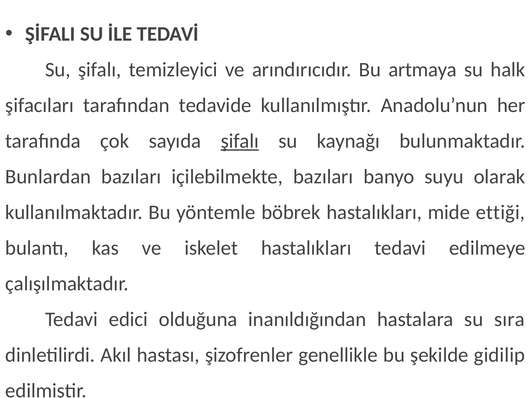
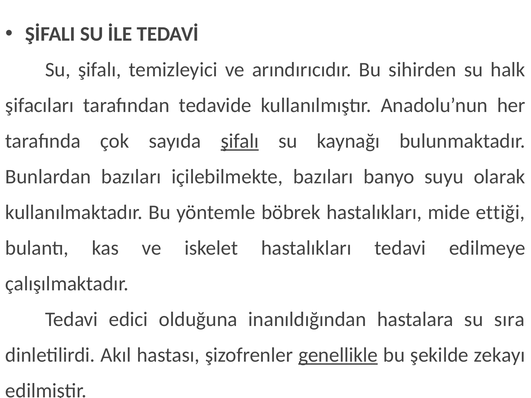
artmaya: artmaya -> sihirden
genellikle underline: none -> present
gidilip: gidilip -> zekayı
